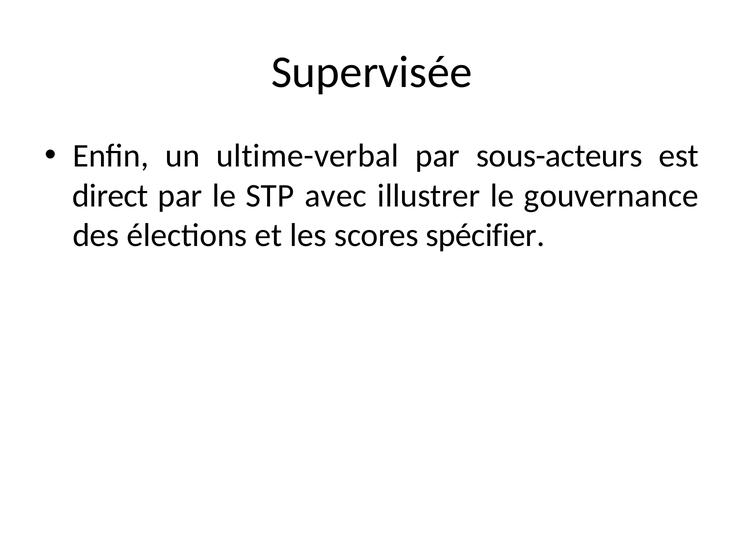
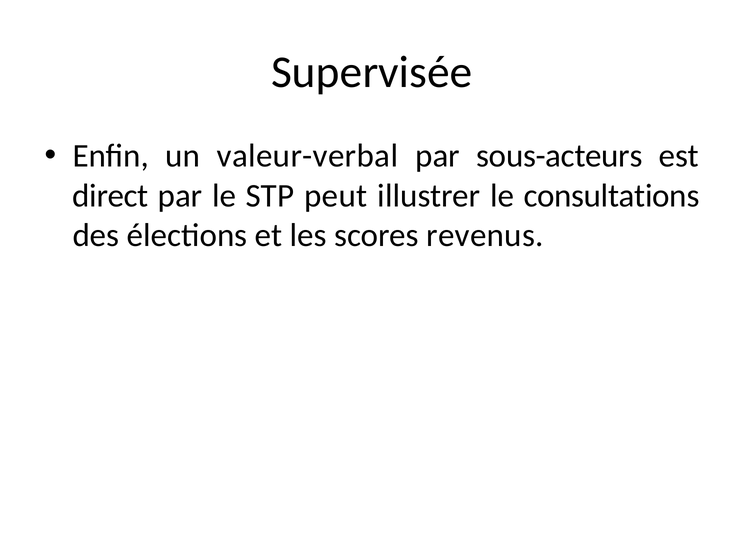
ultime-verbal: ultime-verbal -> valeur-verbal
avec: avec -> peut
gouvernance: gouvernance -> consultations
spécifier: spécifier -> revenus
